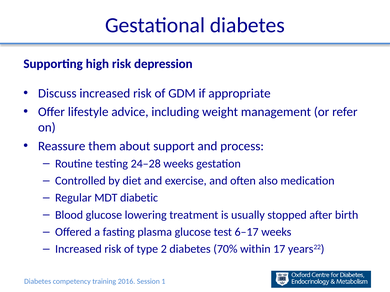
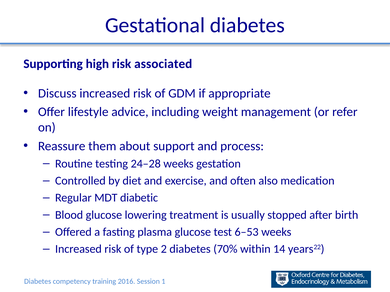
depression: depression -> associated
6–17: 6–17 -> 6–53
17: 17 -> 14
